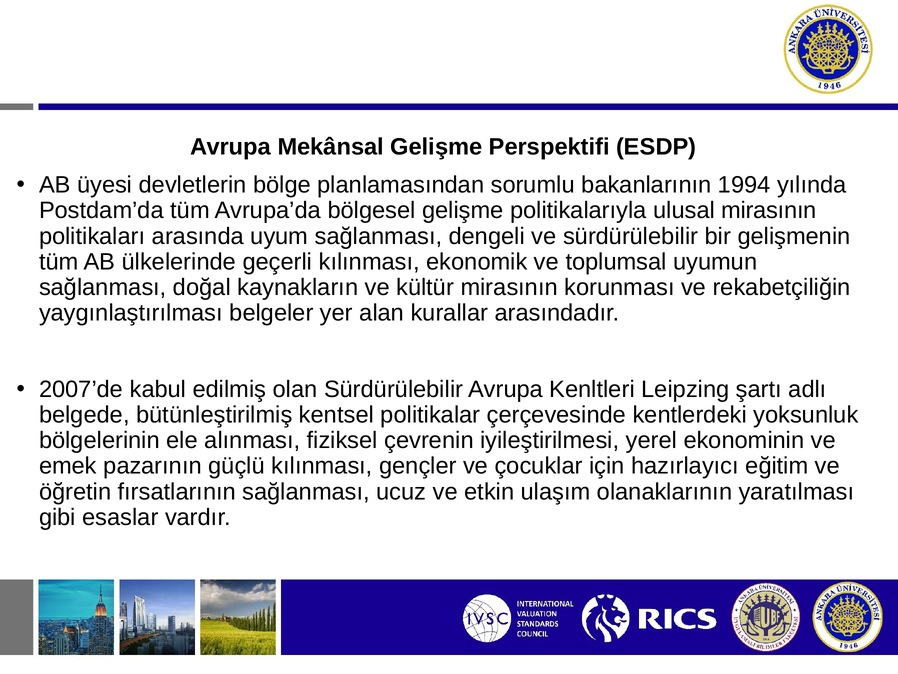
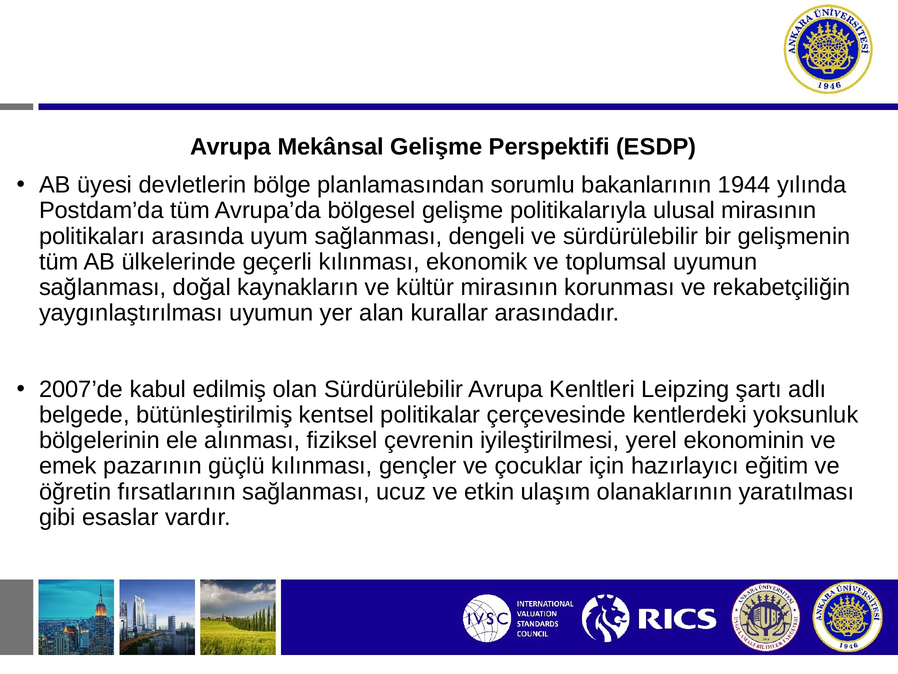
1994: 1994 -> 1944
yaygınlaştırılması belgeler: belgeler -> uyumun
